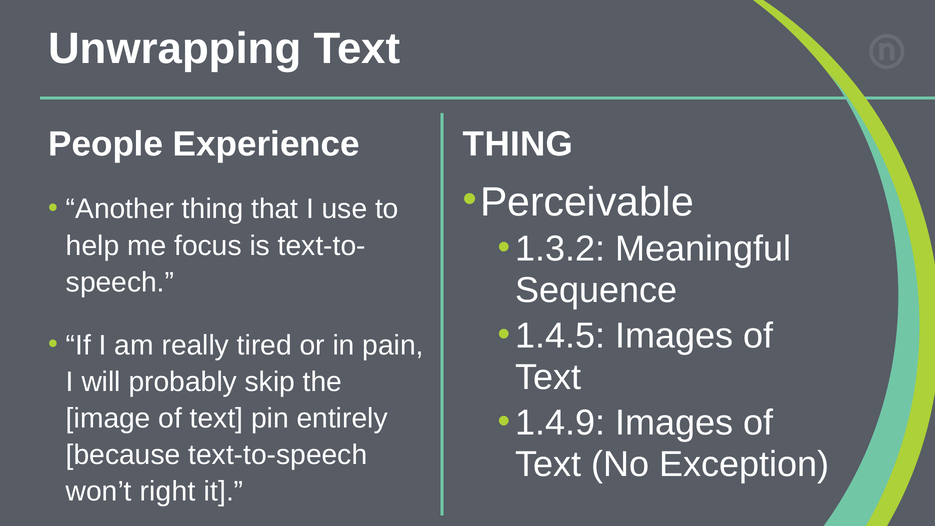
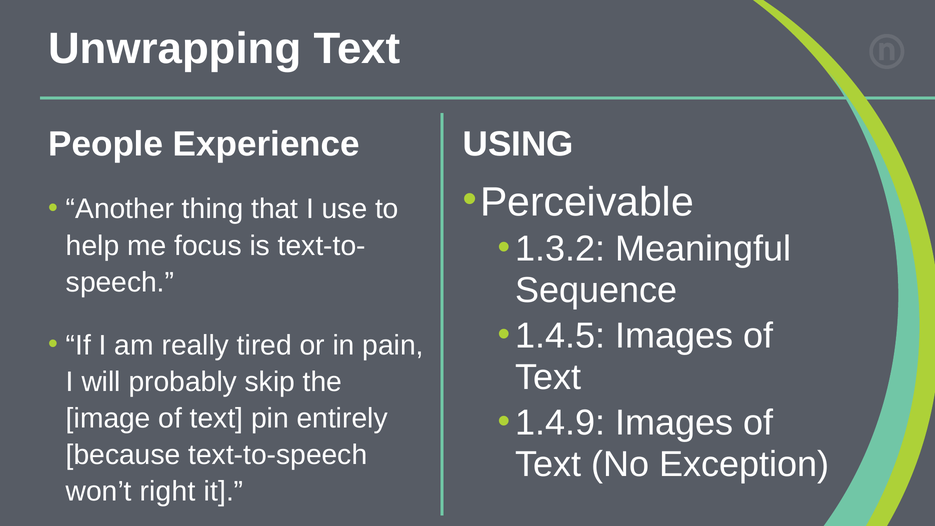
THING at (518, 144): THING -> USING
